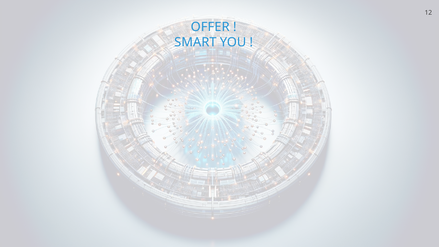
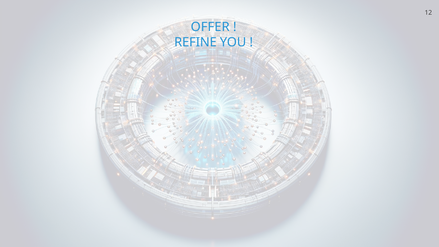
SMART: SMART -> REFINE
